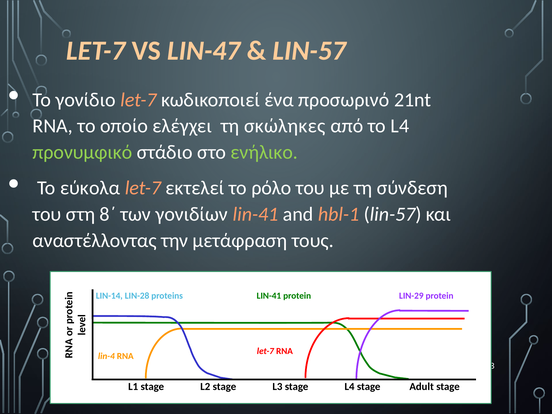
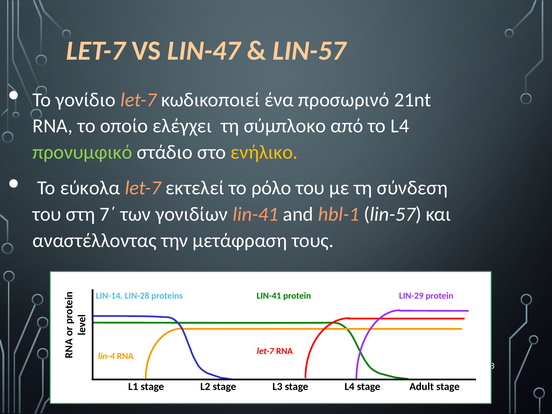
σκώληκες: σκώληκες -> σύμπλοκο
ενήλικο colour: light green -> yellow
8΄: 8΄ -> 7΄
